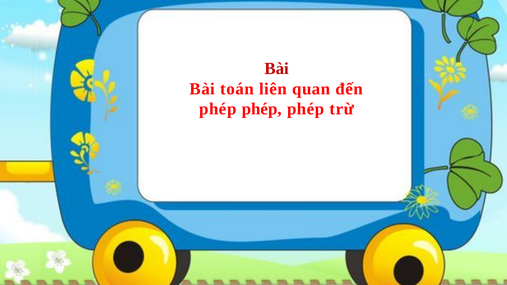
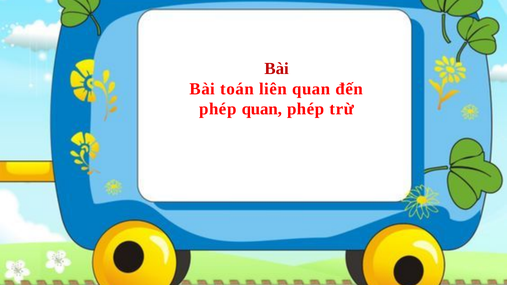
phép at (262, 109): phép -> quan
